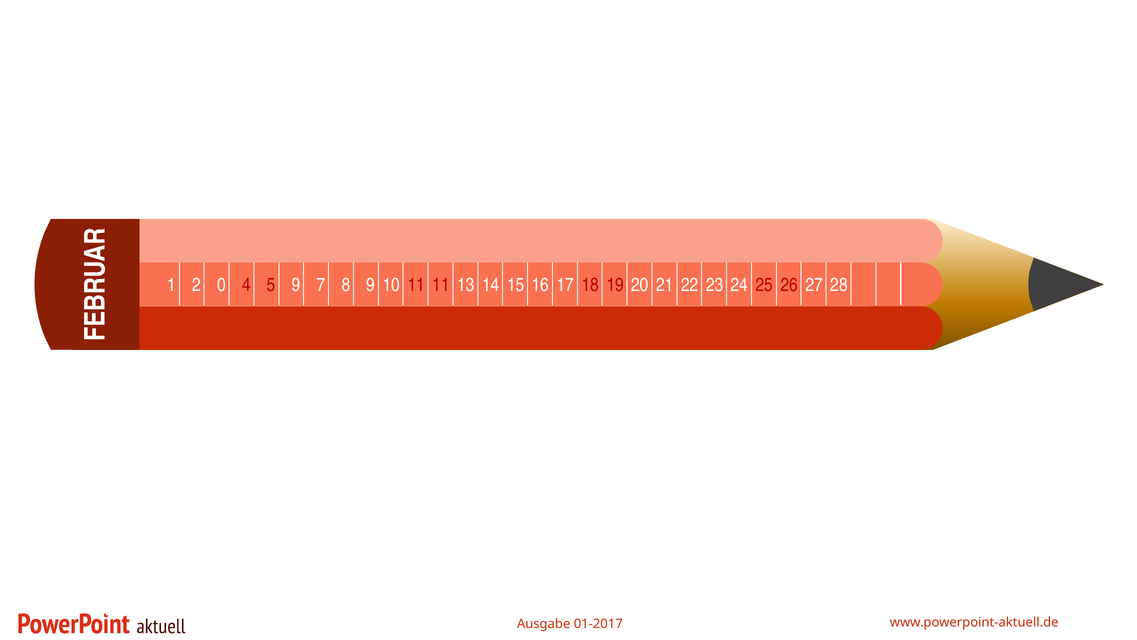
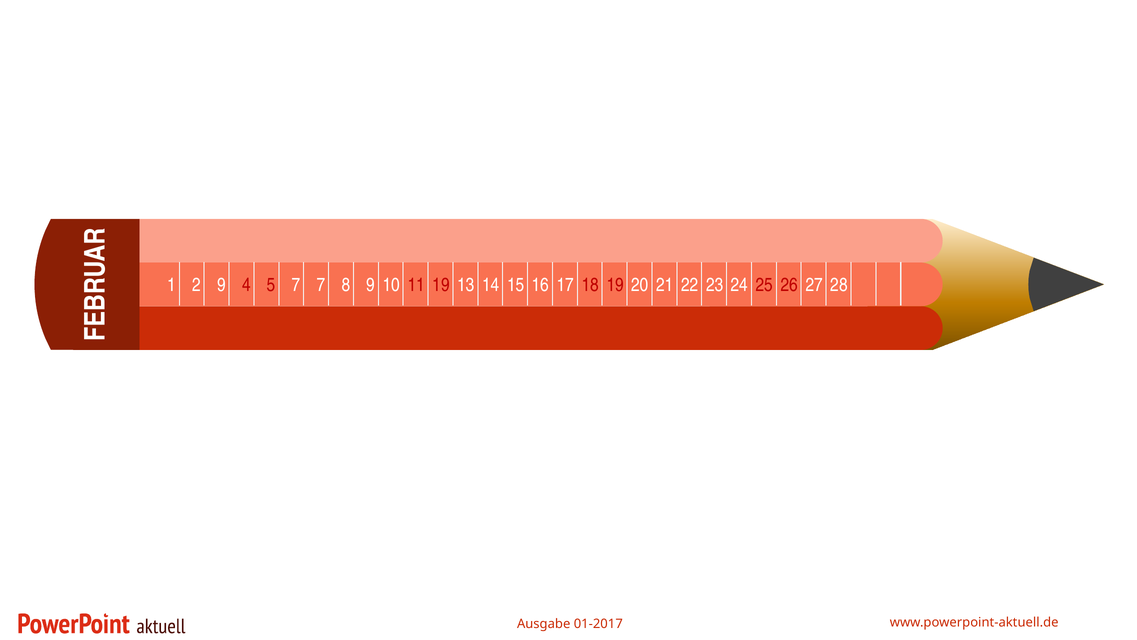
2 0: 0 -> 9
5 9: 9 -> 7
11 11: 11 -> 19
